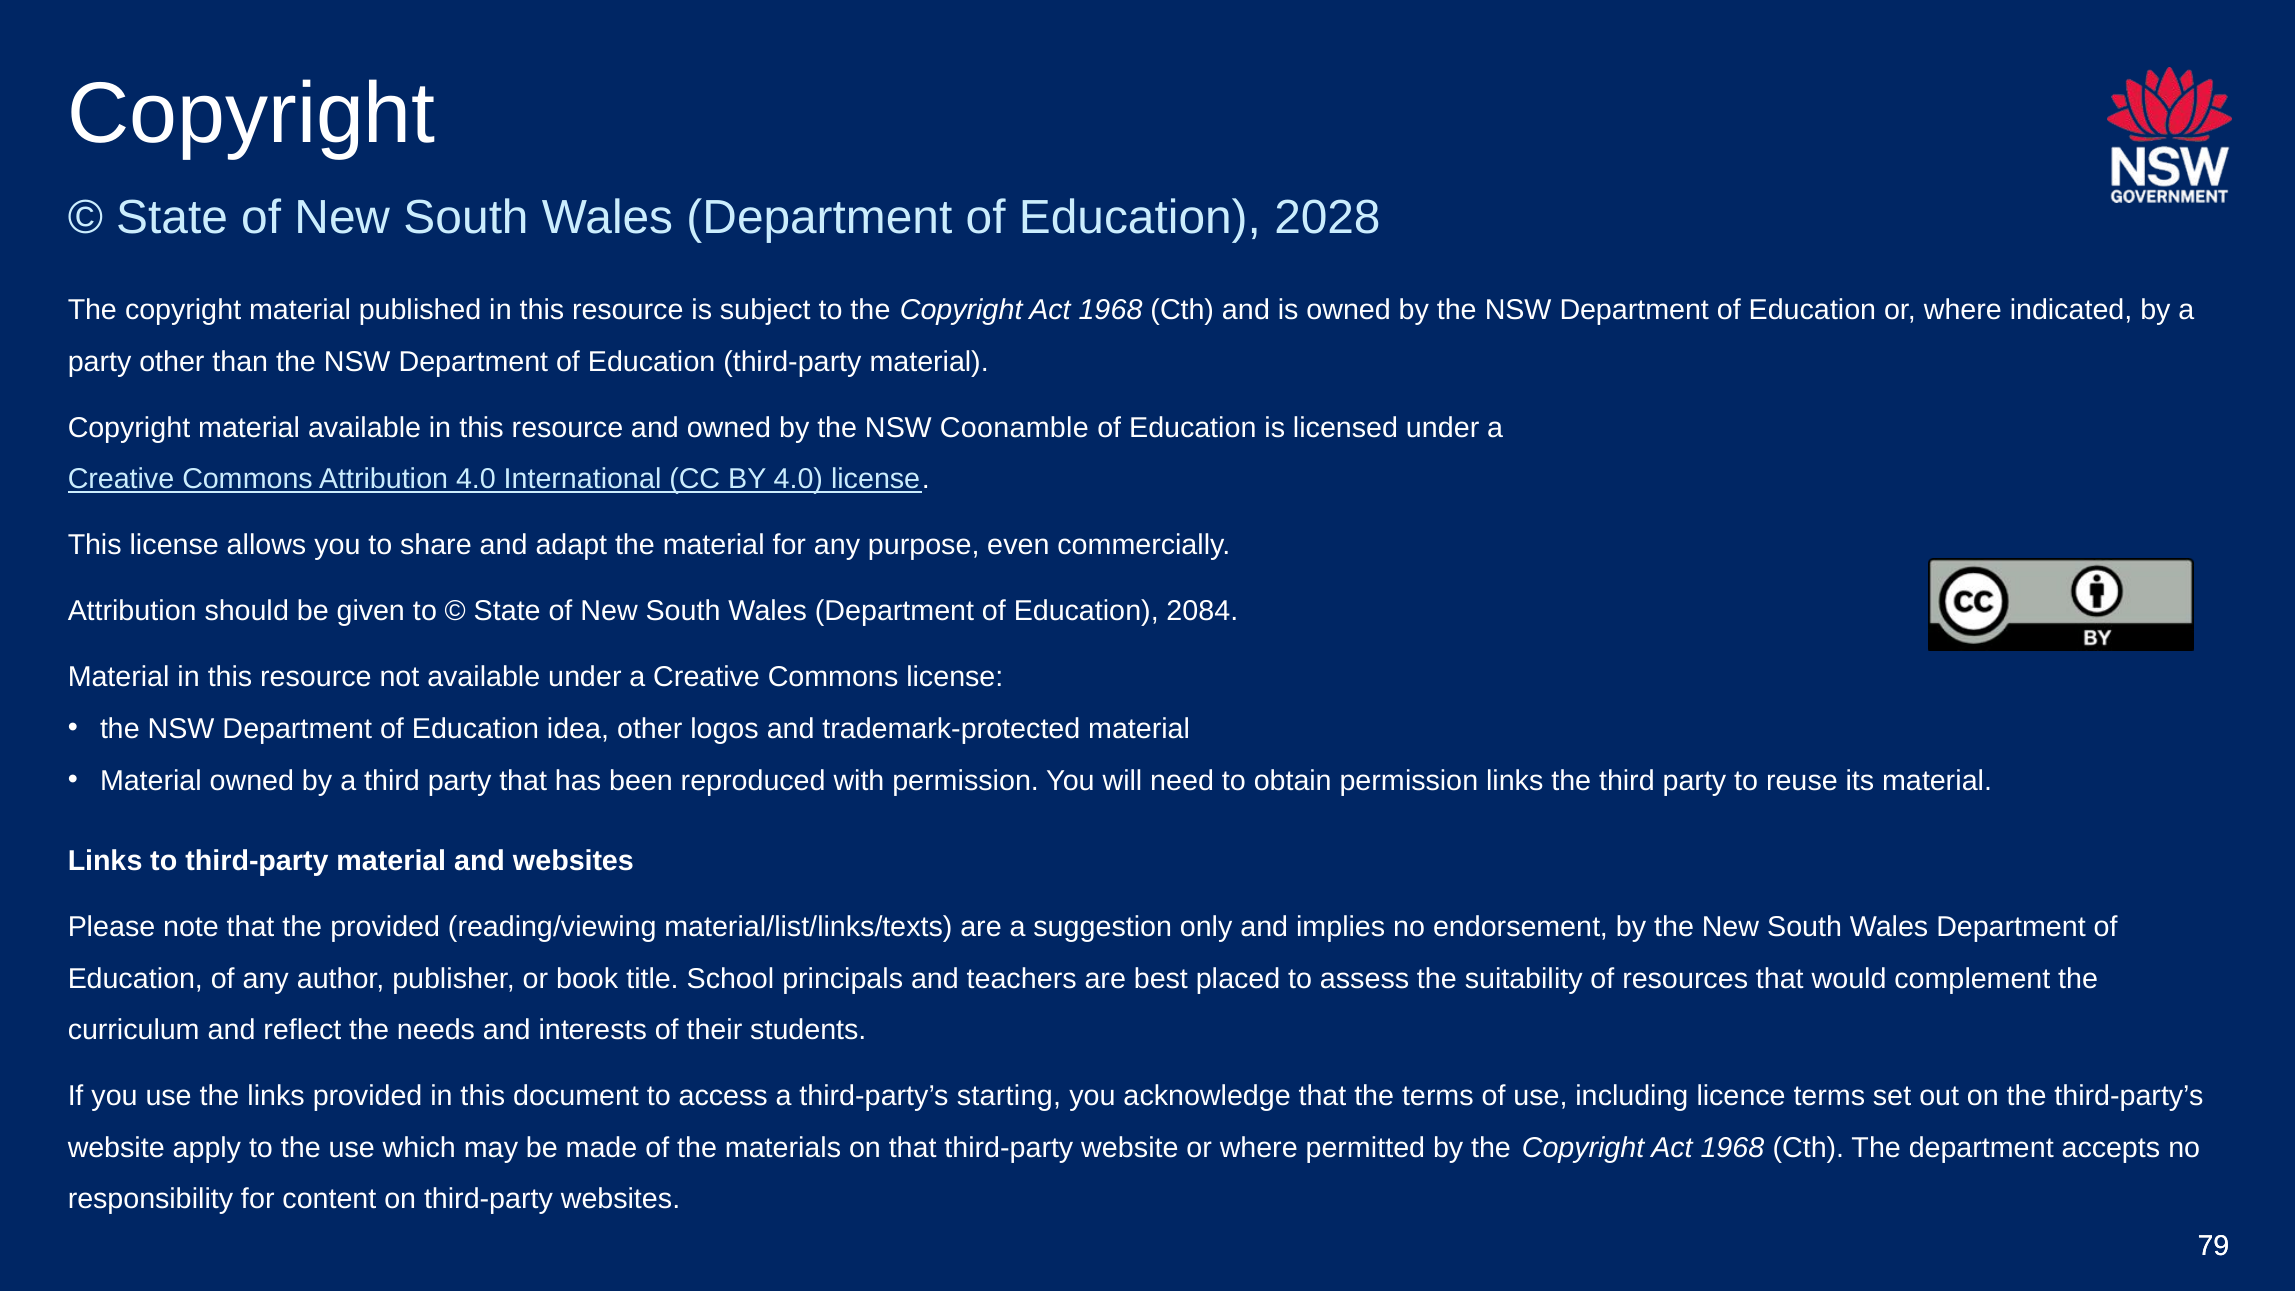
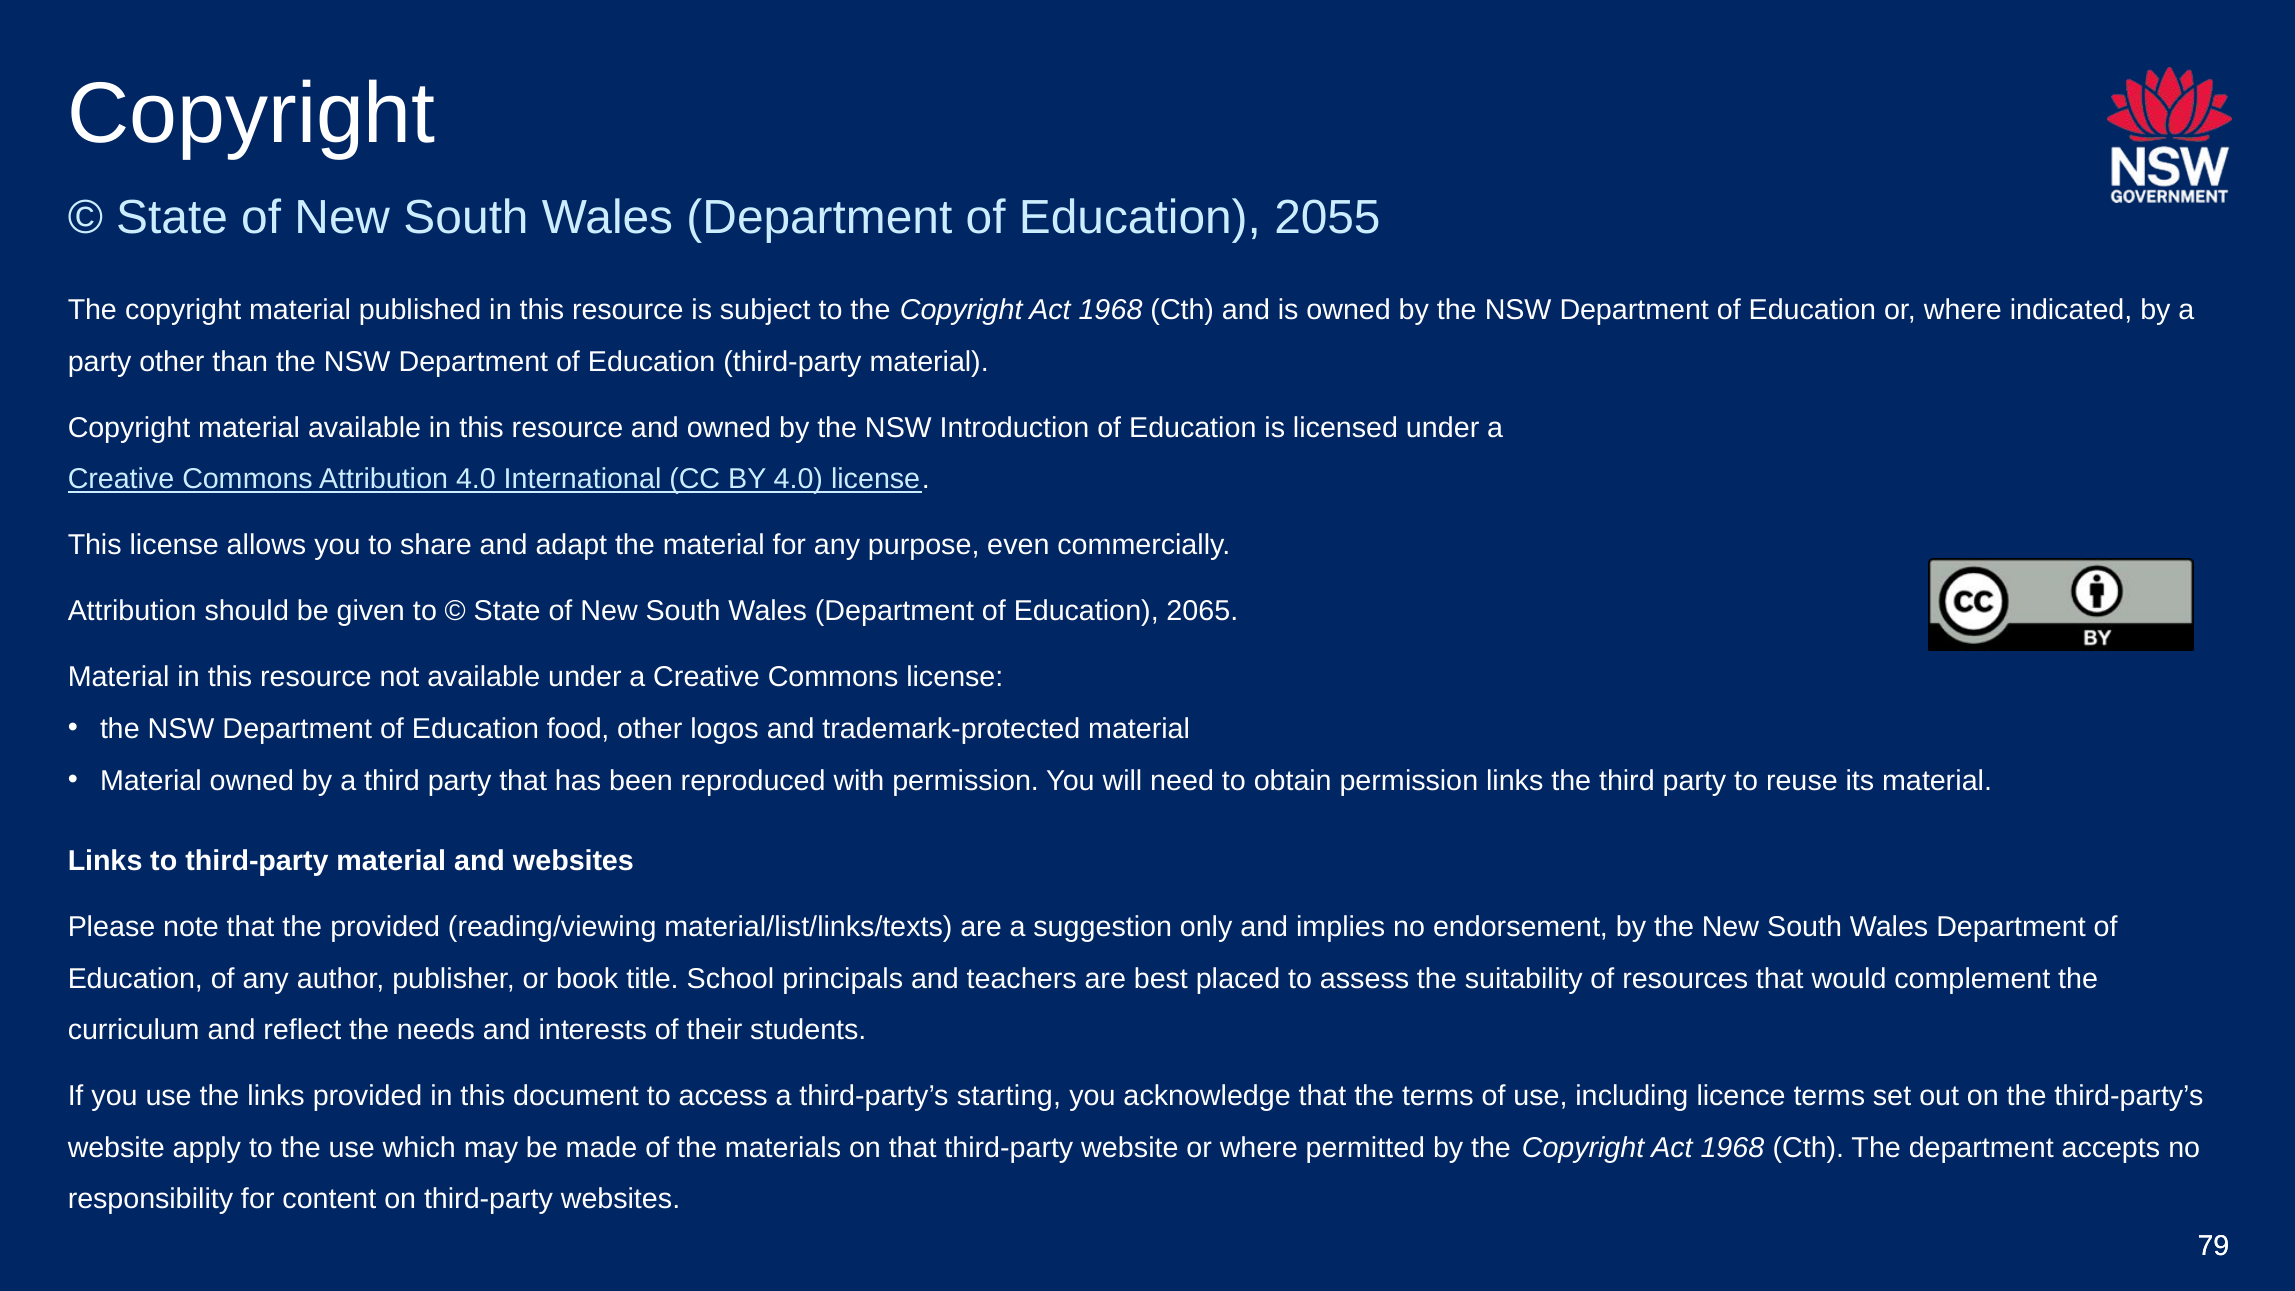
2028: 2028 -> 2055
Coonamble: Coonamble -> Introduction
2084: 2084 -> 2065
idea: idea -> food
